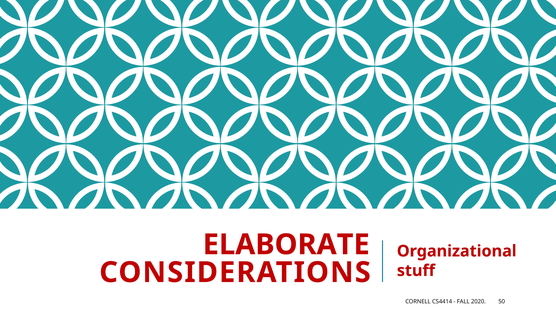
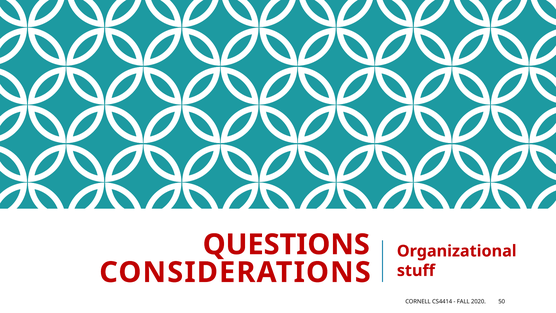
ELABORATE: ELABORATE -> QUESTIONS
